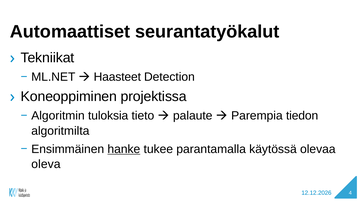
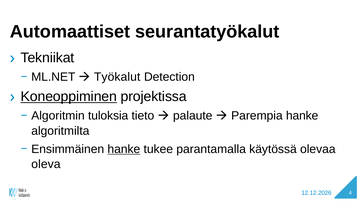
Haasteet: Haasteet -> Työkalut
Koneoppiminen underline: none -> present
Parempia tiedon: tiedon -> hanke
